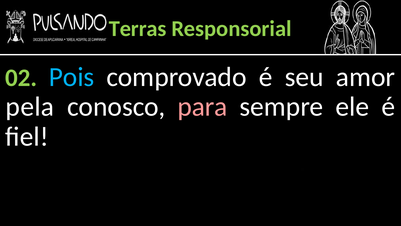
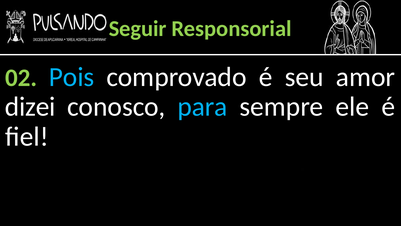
Terras: Terras -> Seguir
pela: pela -> dizei
para colour: pink -> light blue
